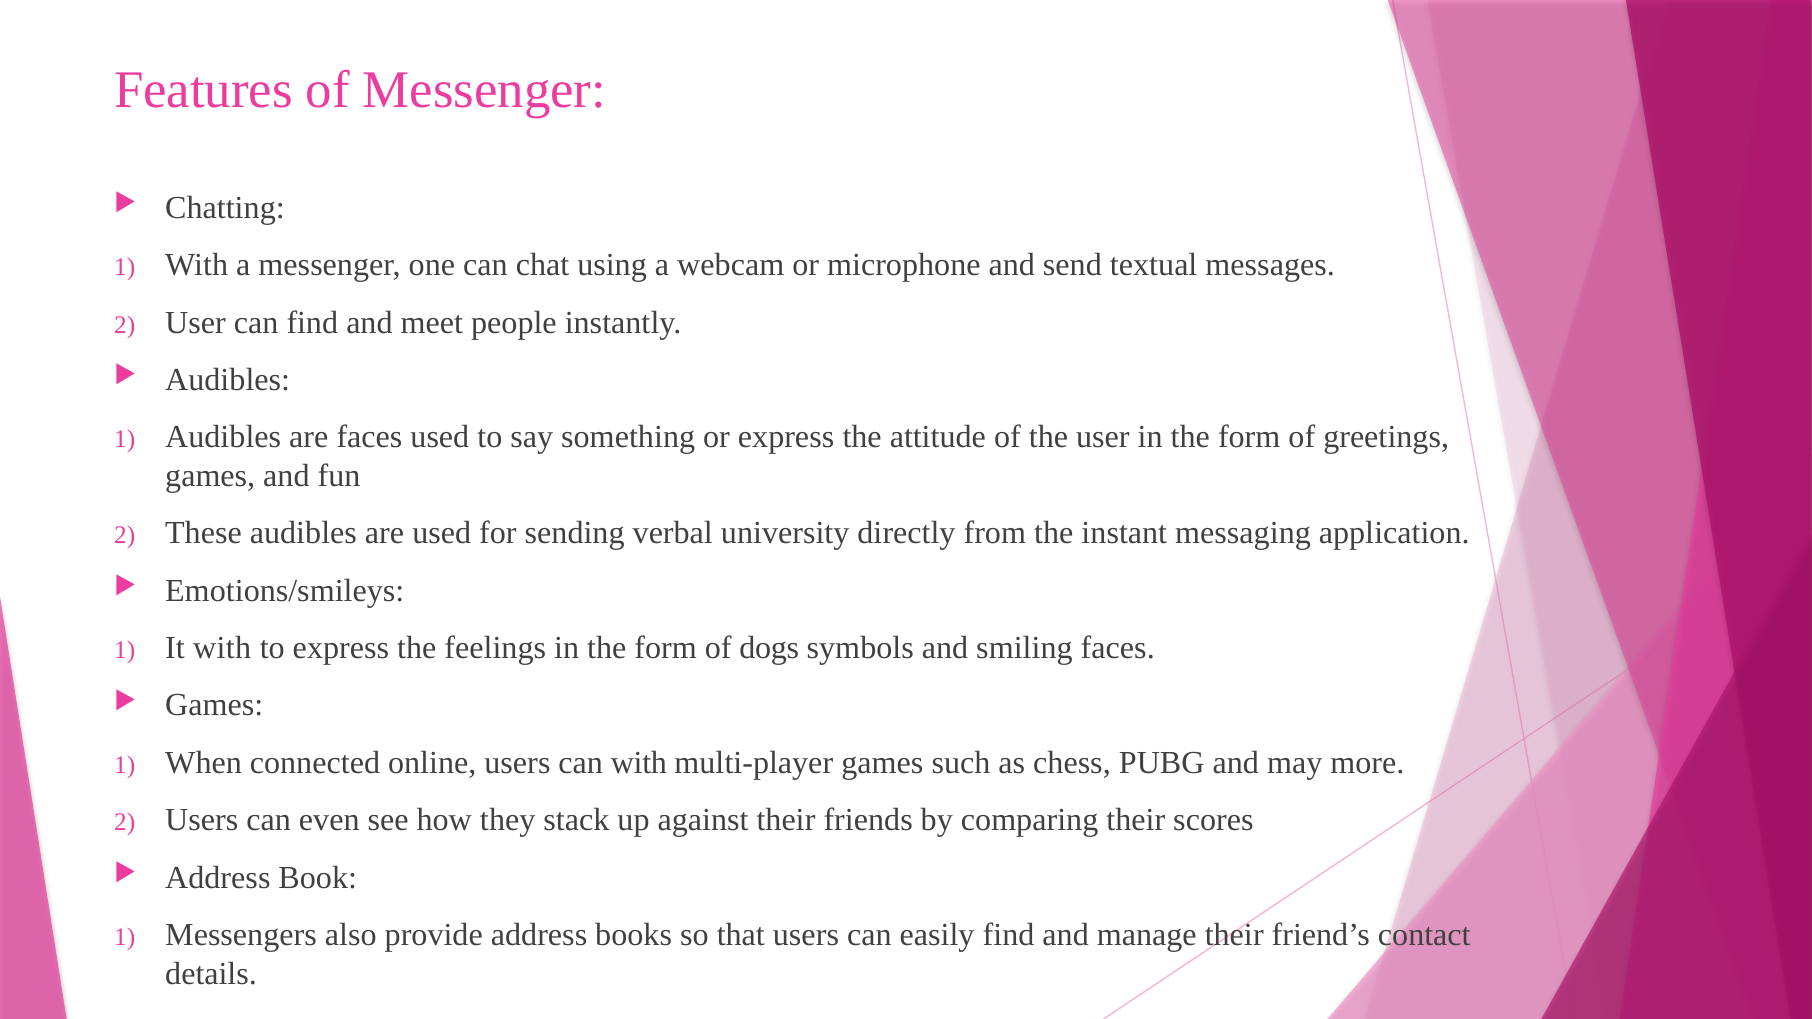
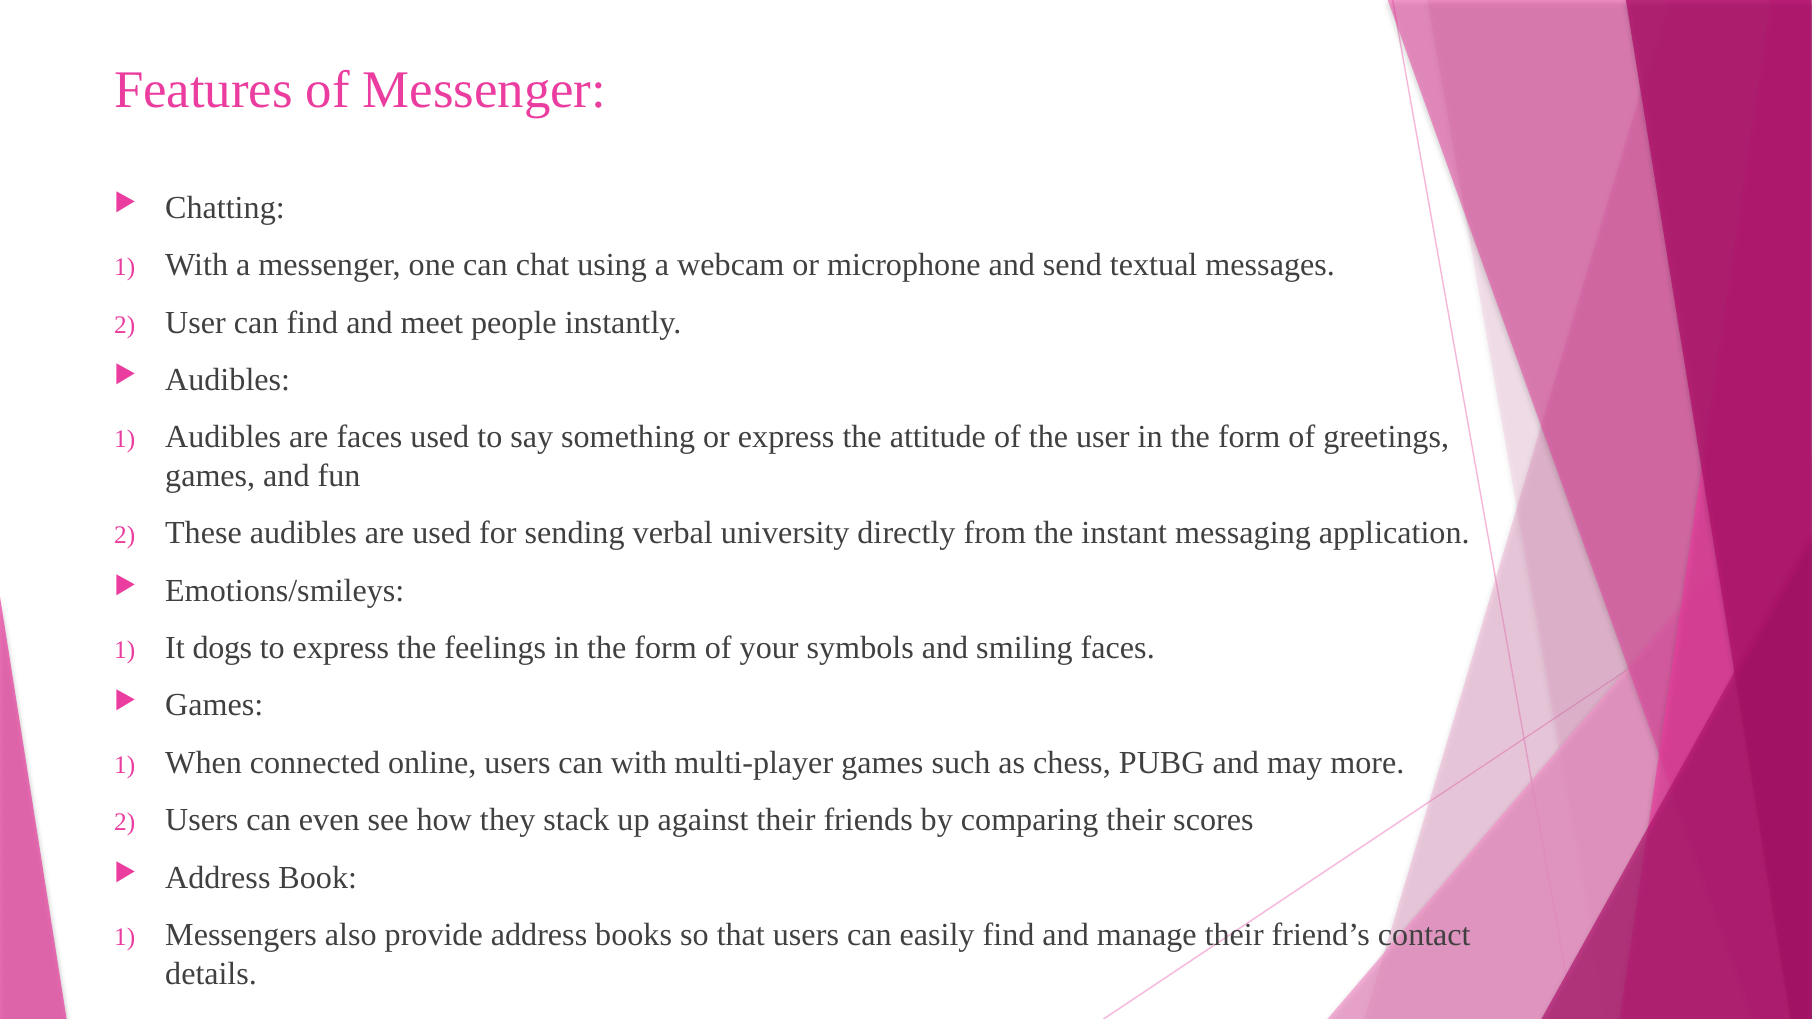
It with: with -> dogs
dogs: dogs -> your
